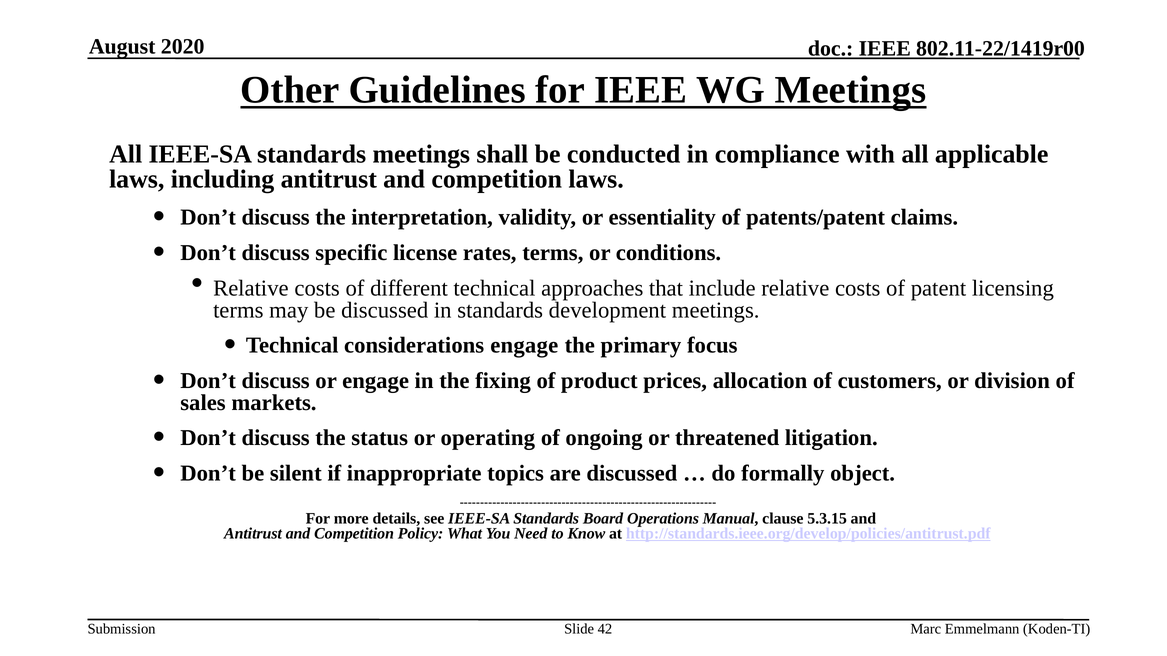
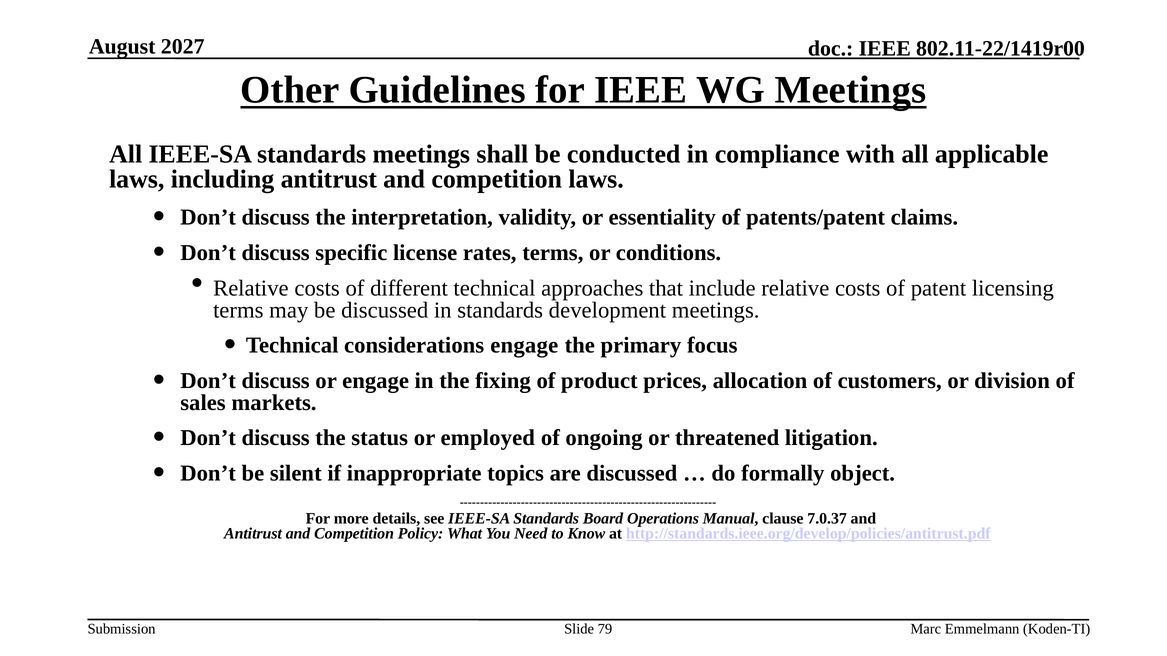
2020: 2020 -> 2027
operating: operating -> employed
5.3.15: 5.3.15 -> 7.0.37
42: 42 -> 79
